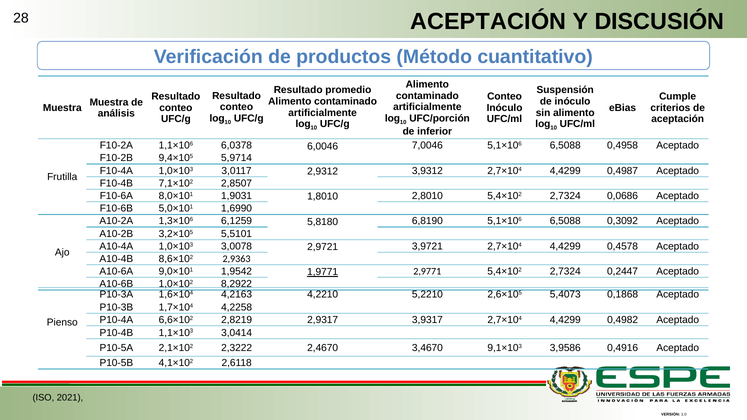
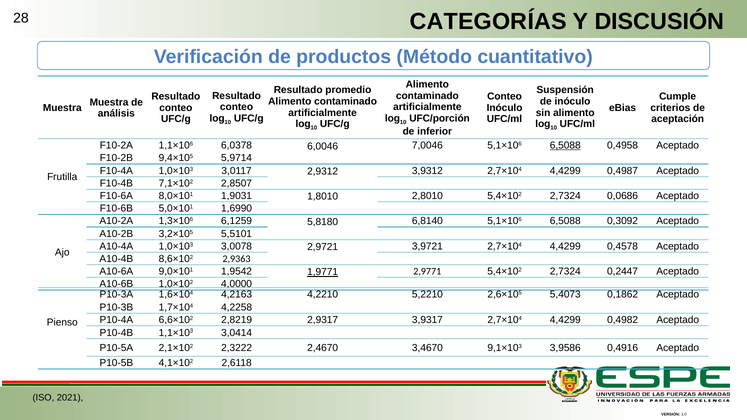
ACEPTACIÓN at (488, 22): ACEPTACIÓN -> CATEGORÍAS
6,5088 at (565, 146) underline: none -> present
6,8190: 6,8190 -> 6,8140
8,2922: 8,2922 -> 4,0000
0,1868: 0,1868 -> 0,1862
